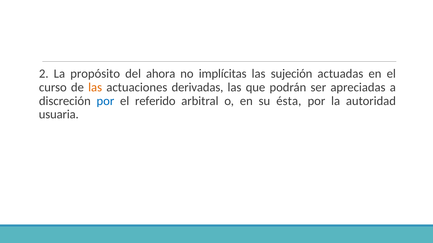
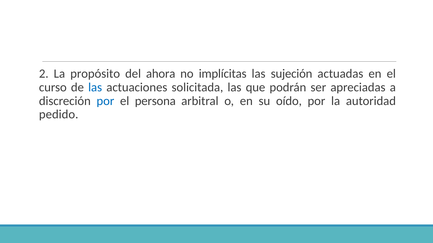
las at (95, 88) colour: orange -> blue
derivadas: derivadas -> solicitada
referido: referido -> persona
ésta: ésta -> oído
usuaria: usuaria -> pedido
